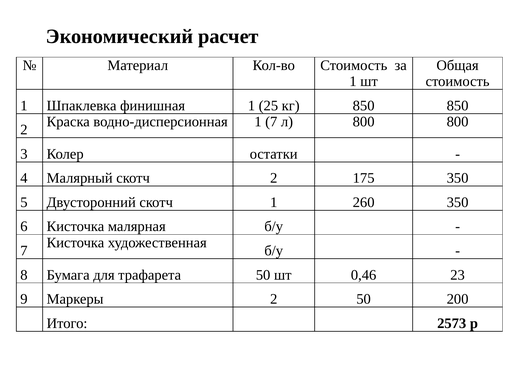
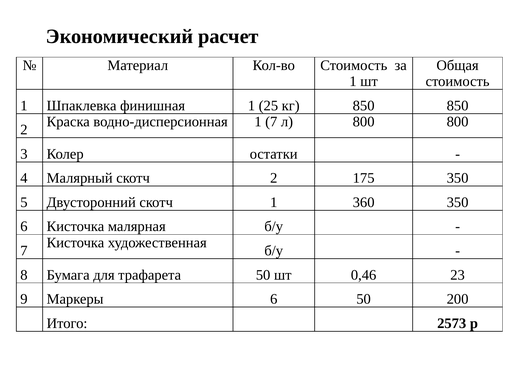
260: 260 -> 360
Маркеры 2: 2 -> 6
